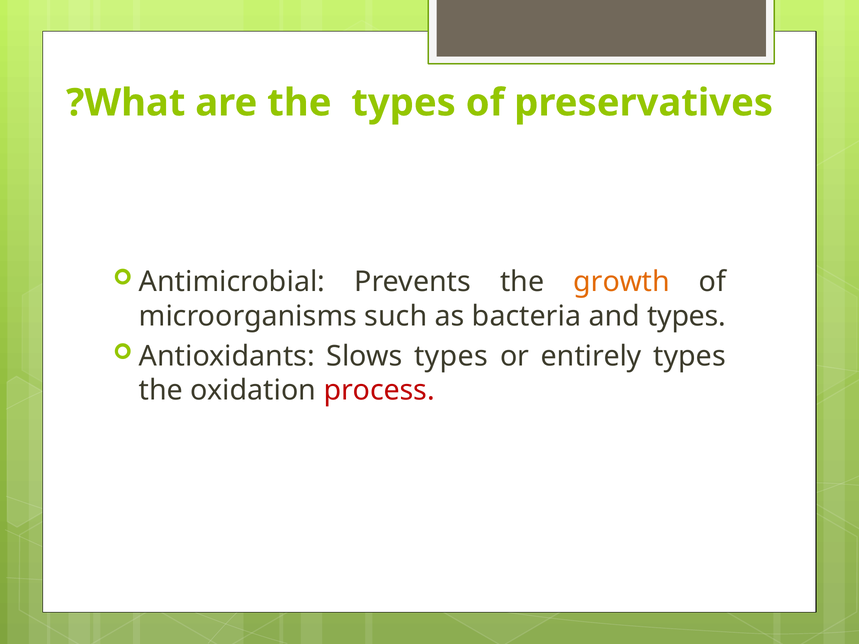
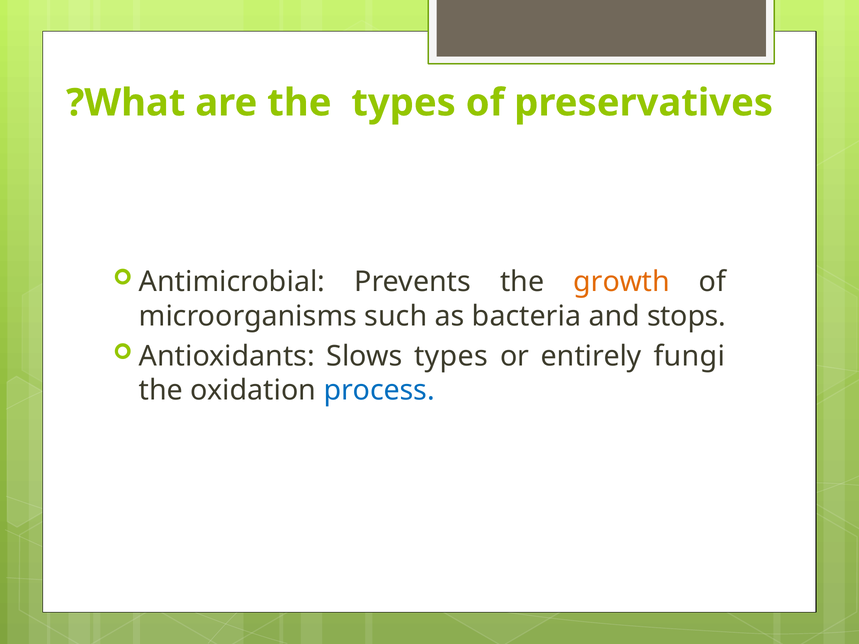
and types: types -> stops
entirely types: types -> fungi
process colour: red -> blue
